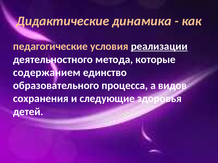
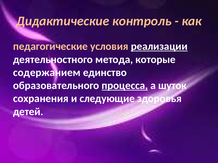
динамика: динамика -> контроль
процесса underline: none -> present
видов: видов -> шуток
